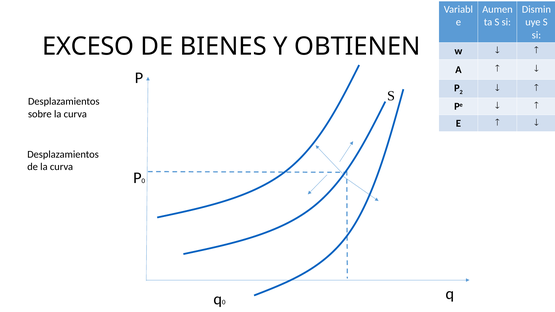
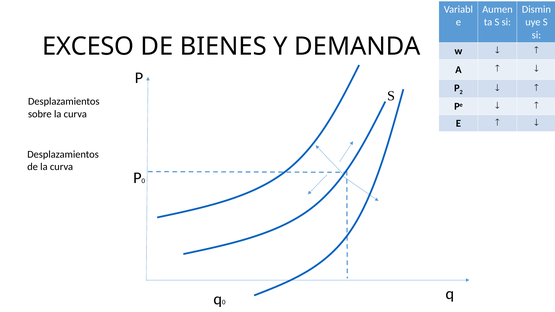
OBTIENEN: OBTIENEN -> DEMANDA
